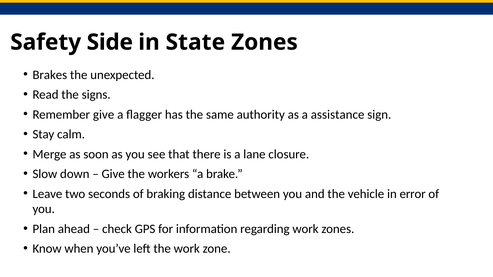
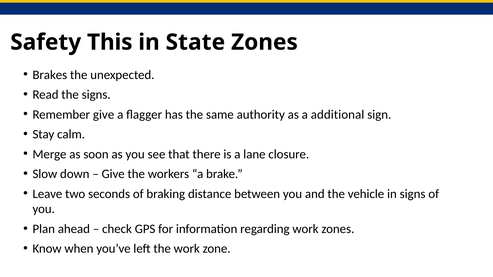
Side: Side -> This
assistance: assistance -> additional
in error: error -> signs
